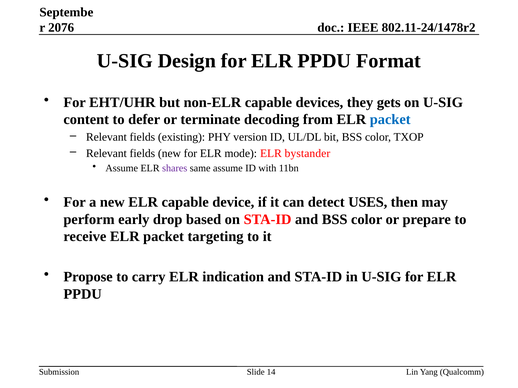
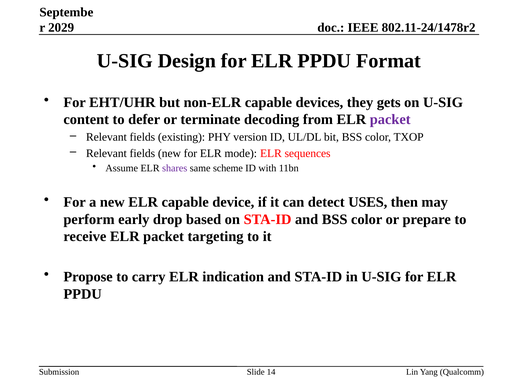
2076: 2076 -> 2029
packet at (390, 120) colour: blue -> purple
bystander: bystander -> sequences
same assume: assume -> scheme
